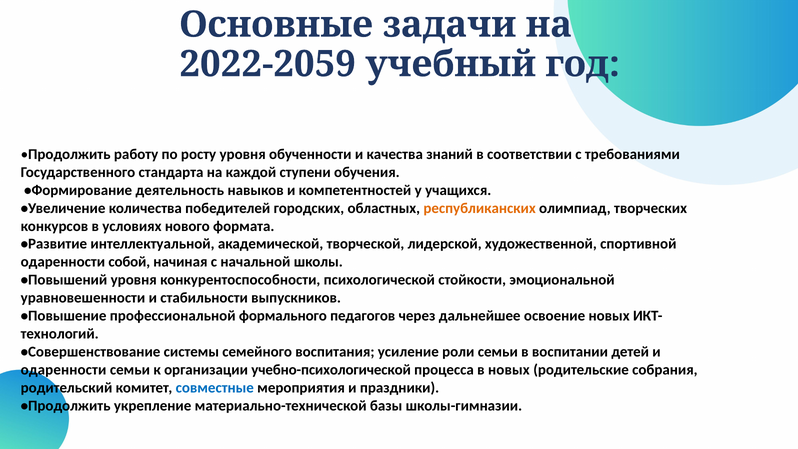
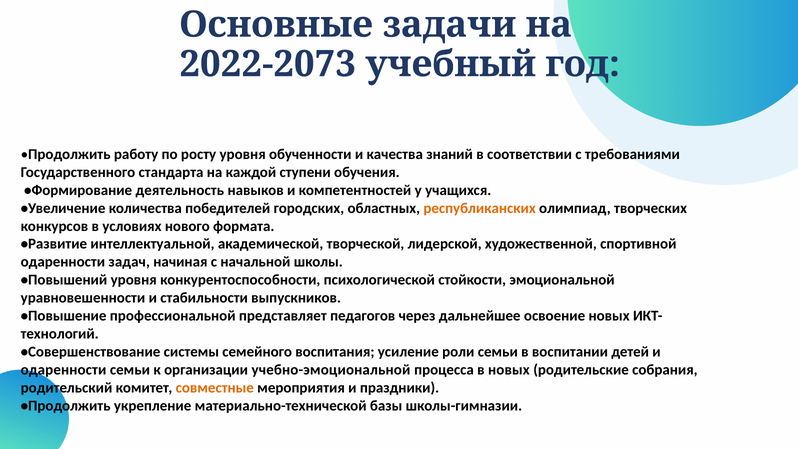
2022-2059: 2022-2059 -> 2022-2073
собой: собой -> задач
формального: формального -> представляет
учебно-психологической: учебно-психологической -> учебно-эмоциональной
совместные colour: blue -> orange
